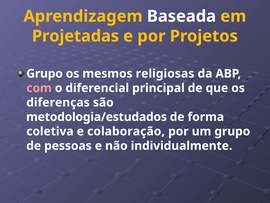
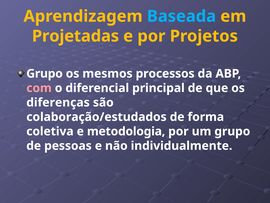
Baseada colour: white -> light blue
religiosas: religiosas -> processos
metodologia/estudados: metodologia/estudados -> colaboração/estudados
colaboração: colaboração -> metodologia
